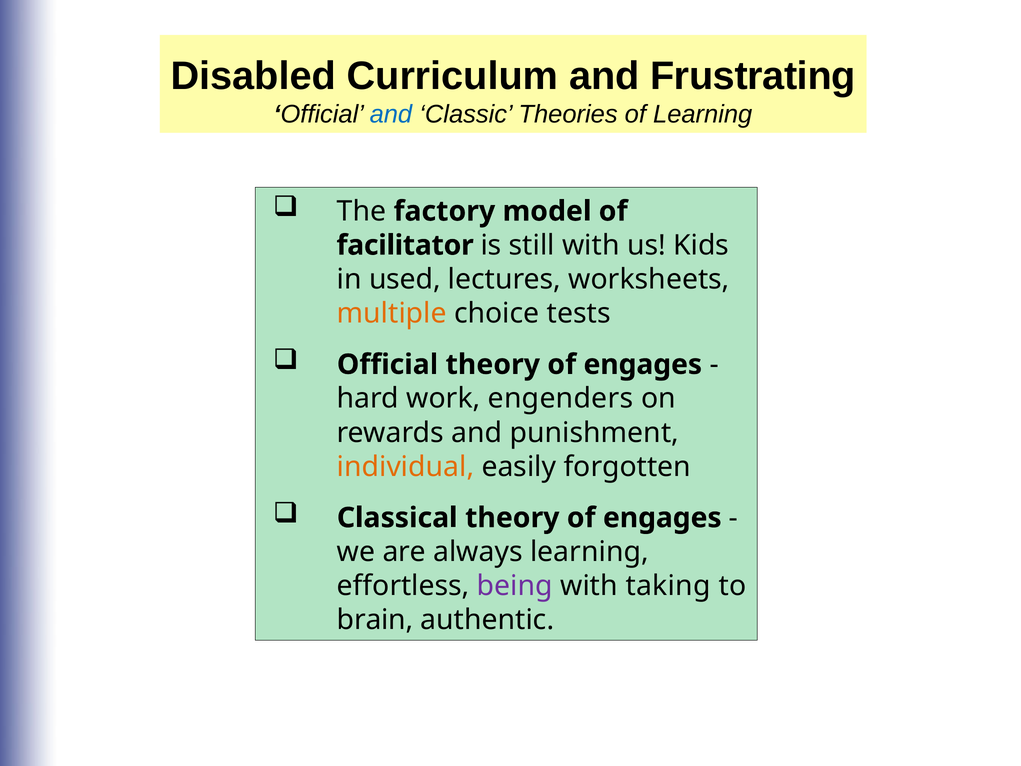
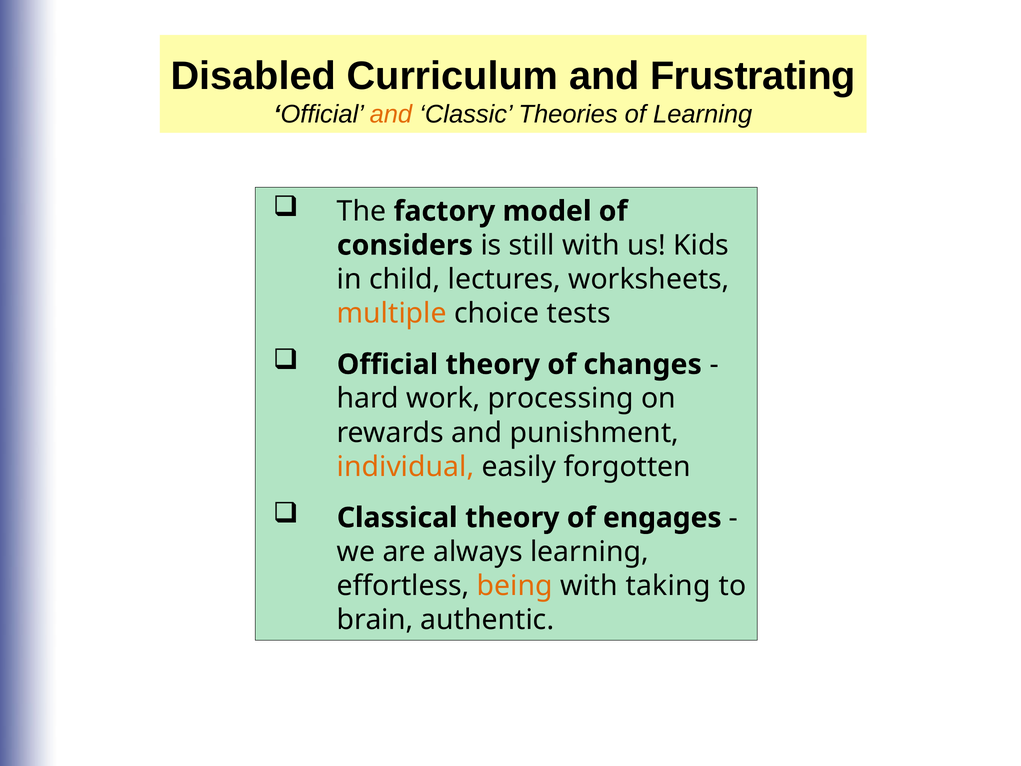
and at (391, 114) colour: blue -> orange
facilitator: facilitator -> considers
used: used -> child
Official theory of engages: engages -> changes
engenders: engenders -> processing
being colour: purple -> orange
